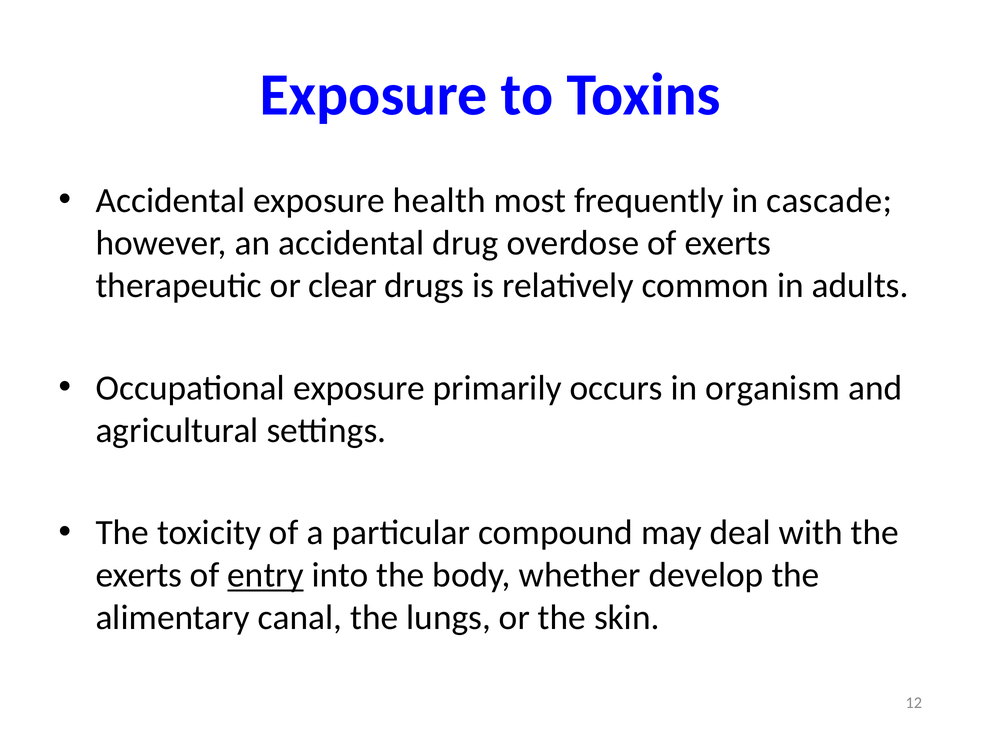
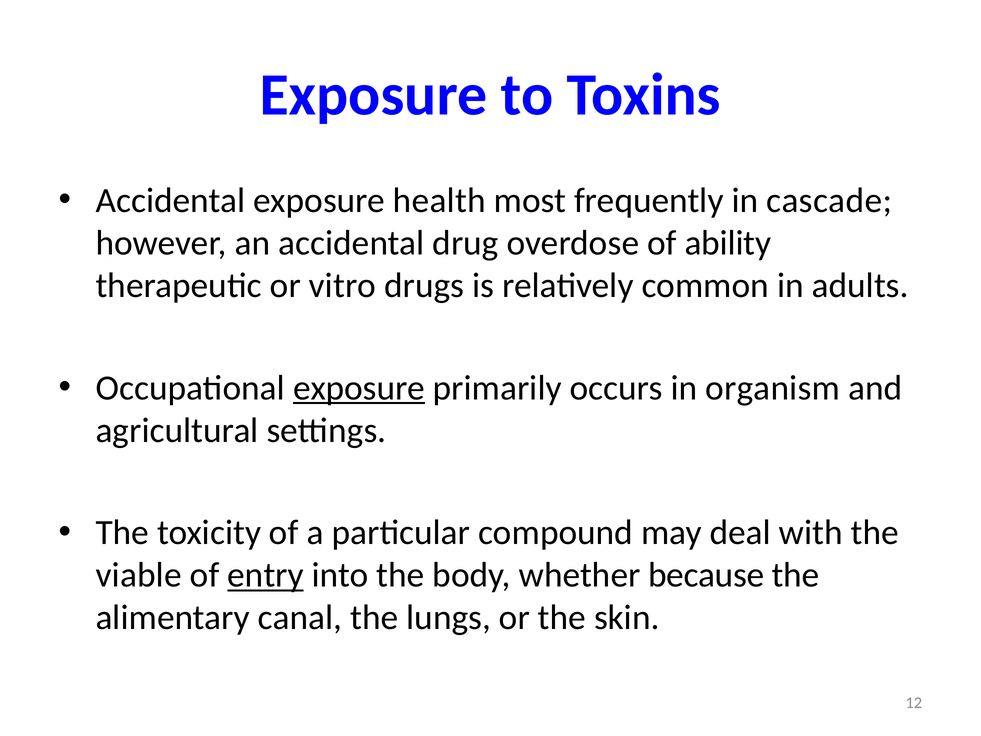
of exerts: exerts -> ability
clear: clear -> vitro
exposure at (359, 388) underline: none -> present
exerts at (139, 575): exerts -> viable
develop: develop -> because
